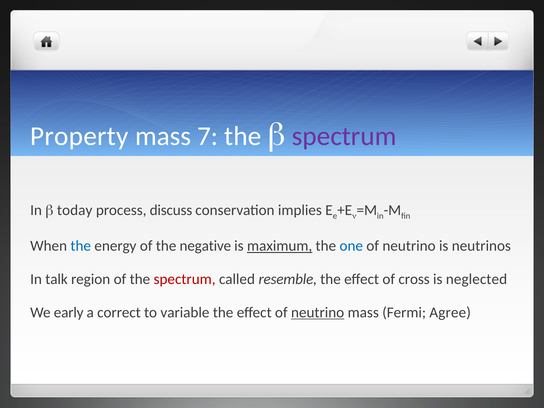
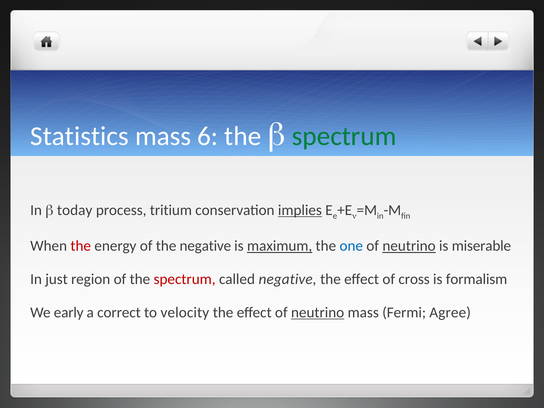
Property: Property -> Statistics
7: 7 -> 6
spectrum at (344, 136) colour: purple -> green
discuss: discuss -> tritium
implies underline: none -> present
the at (81, 246) colour: blue -> red
neutrino at (409, 246) underline: none -> present
neutrinos: neutrinos -> miserable
talk: talk -> just
called resemble: resemble -> negative
neglected: neglected -> formalism
variable: variable -> velocity
